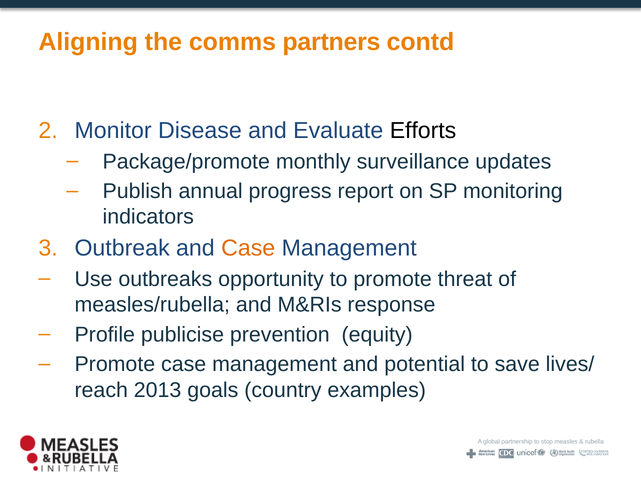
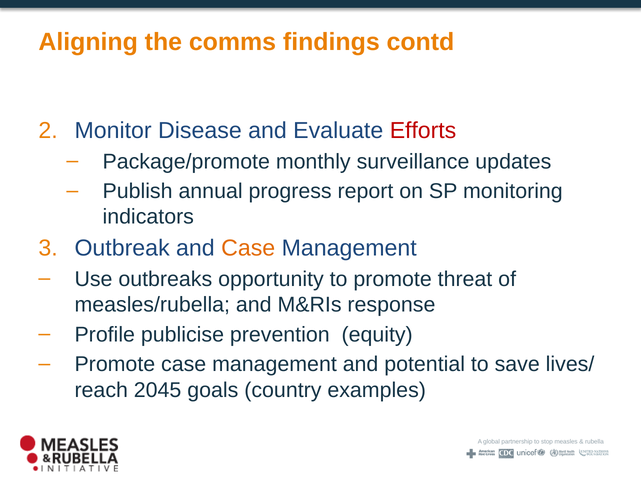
partners: partners -> findings
Efforts colour: black -> red
2013: 2013 -> 2045
